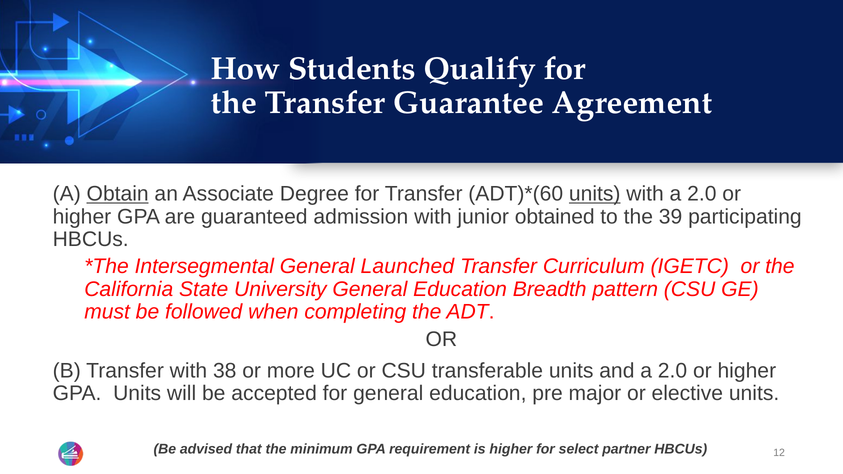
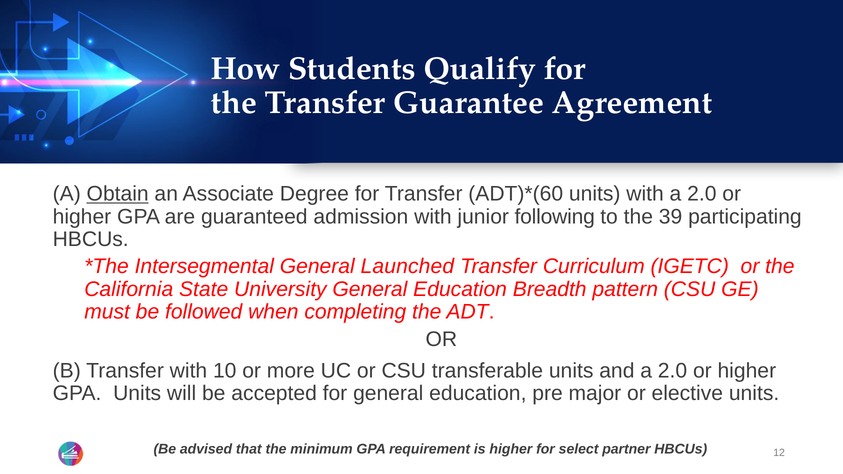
units at (595, 194) underline: present -> none
obtained: obtained -> following
38: 38 -> 10
